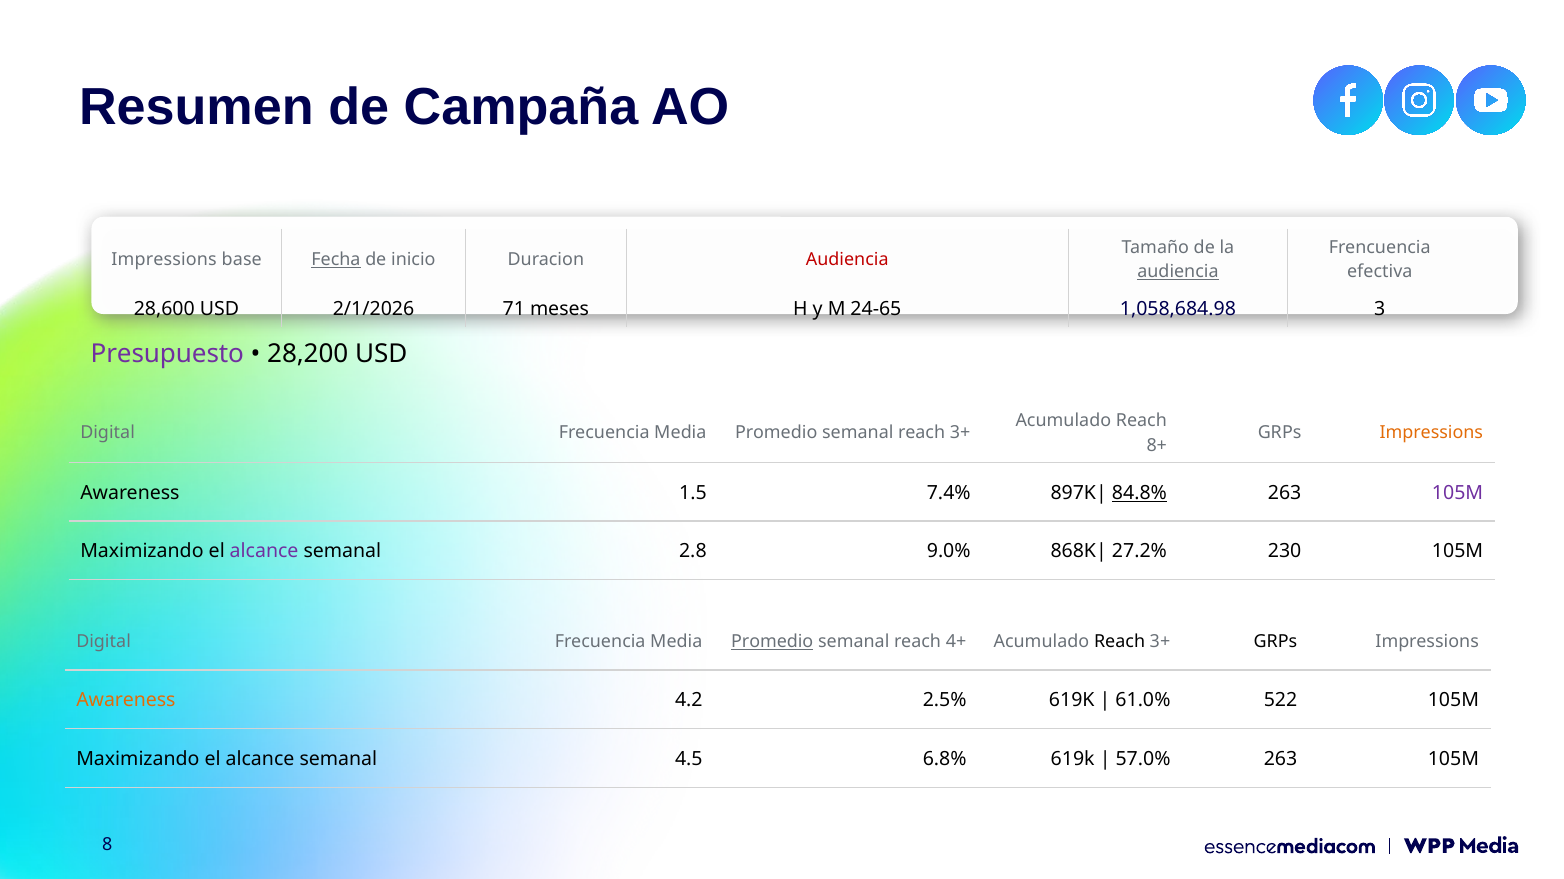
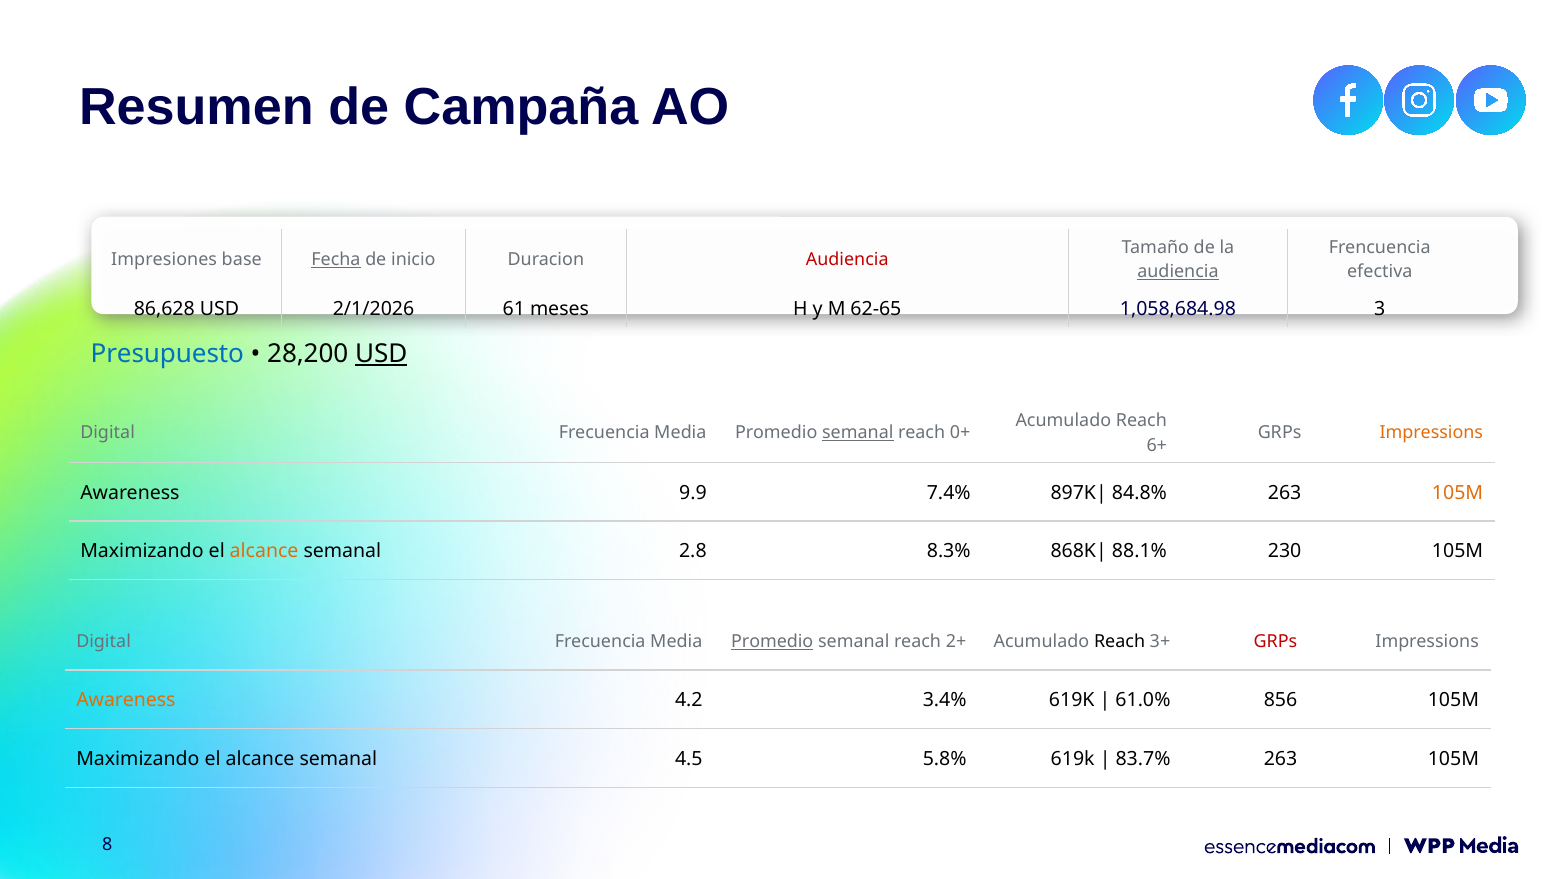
Impressions at (164, 260): Impressions -> Impresiones
28,600: 28,600 -> 86,628
71: 71 -> 61
24-65: 24-65 -> 62-65
Presupuesto colour: purple -> blue
USD at (381, 354) underline: none -> present
semanal at (858, 433) underline: none -> present
3+ at (960, 433): 3+ -> 0+
8+: 8+ -> 6+
1.5: 1.5 -> 9.9
84.8% underline: present -> none
105M at (1458, 493) colour: purple -> orange
alcance at (264, 552) colour: purple -> orange
9.0%: 9.0% -> 8.3%
27.2%: 27.2% -> 88.1%
4+: 4+ -> 2+
GRPs at (1275, 642) colour: black -> red
2.5%: 2.5% -> 3.4%
522: 522 -> 856
6.8%: 6.8% -> 5.8%
57.0%: 57.0% -> 83.7%
